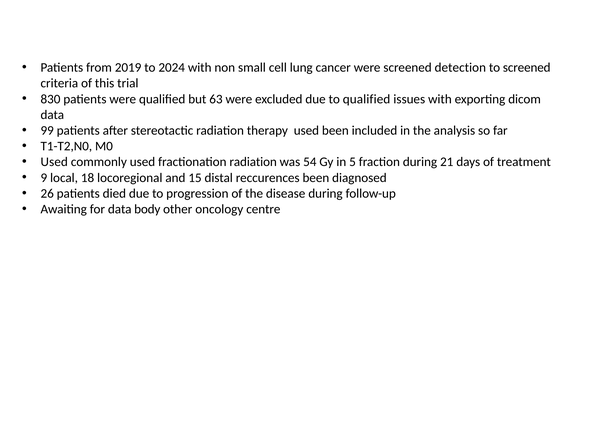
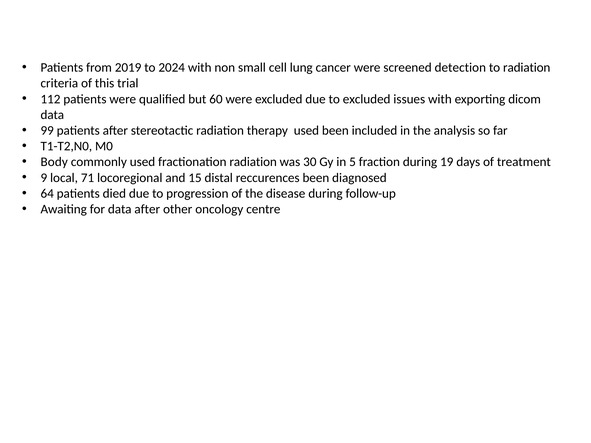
to screened: screened -> radiation
830: 830 -> 112
63: 63 -> 60
to qualified: qualified -> excluded
Used at (54, 162): Used -> Body
54: 54 -> 30
21: 21 -> 19
18: 18 -> 71
26: 26 -> 64
data body: body -> after
